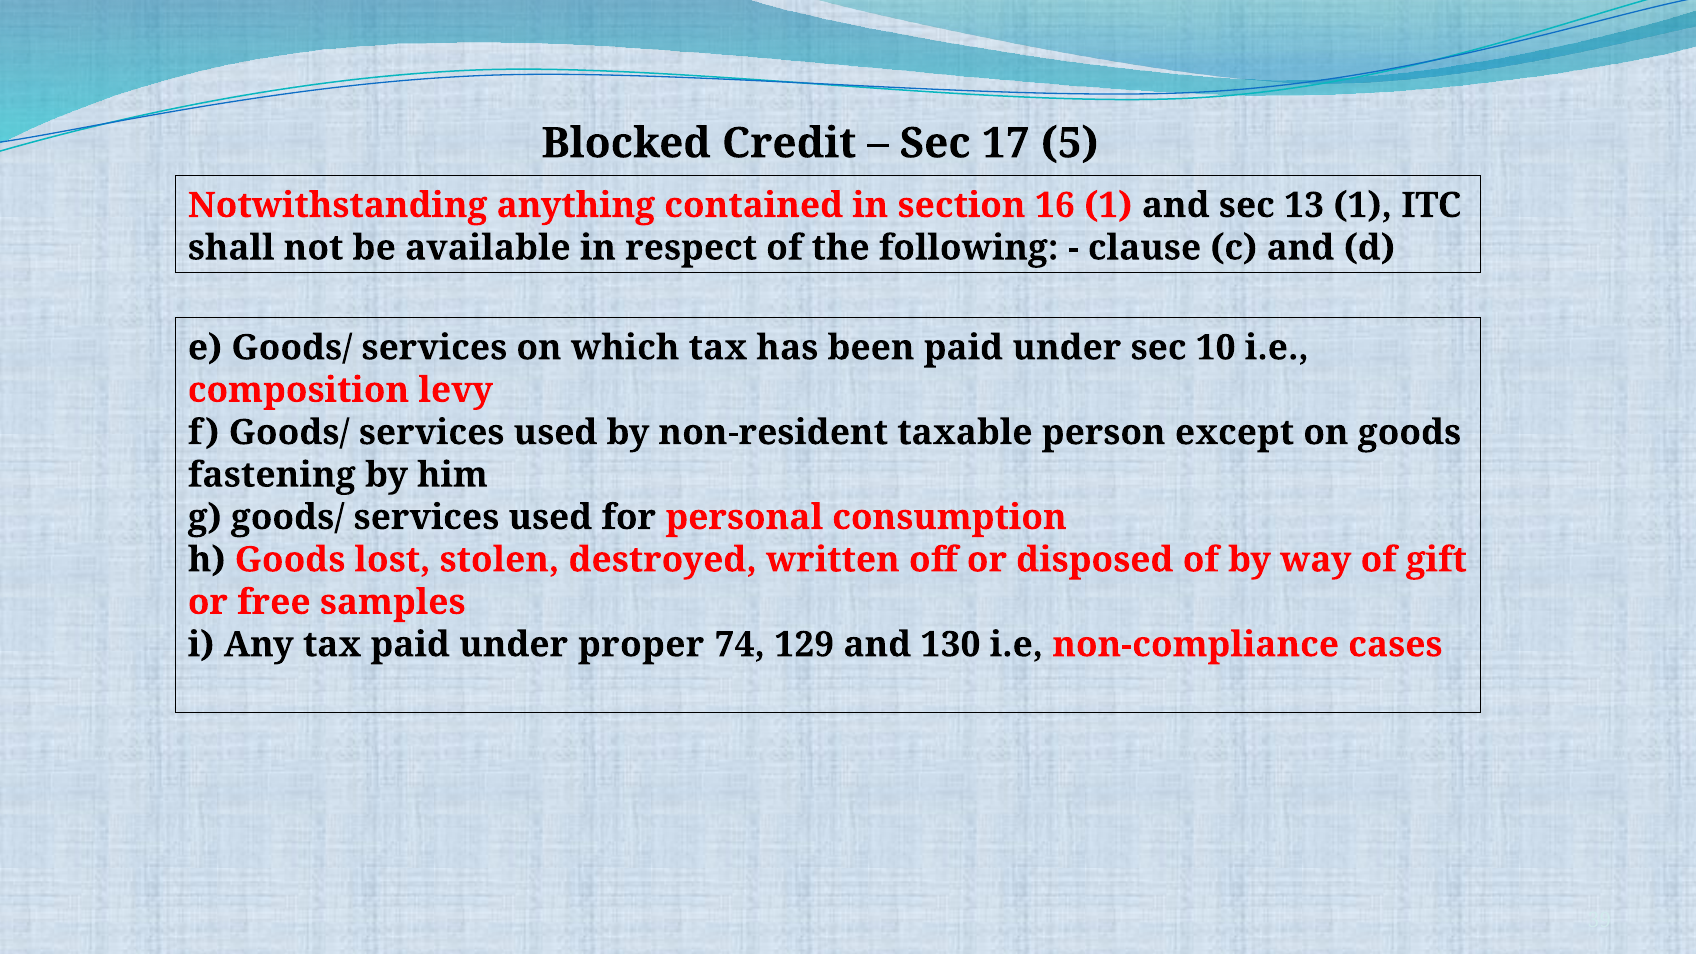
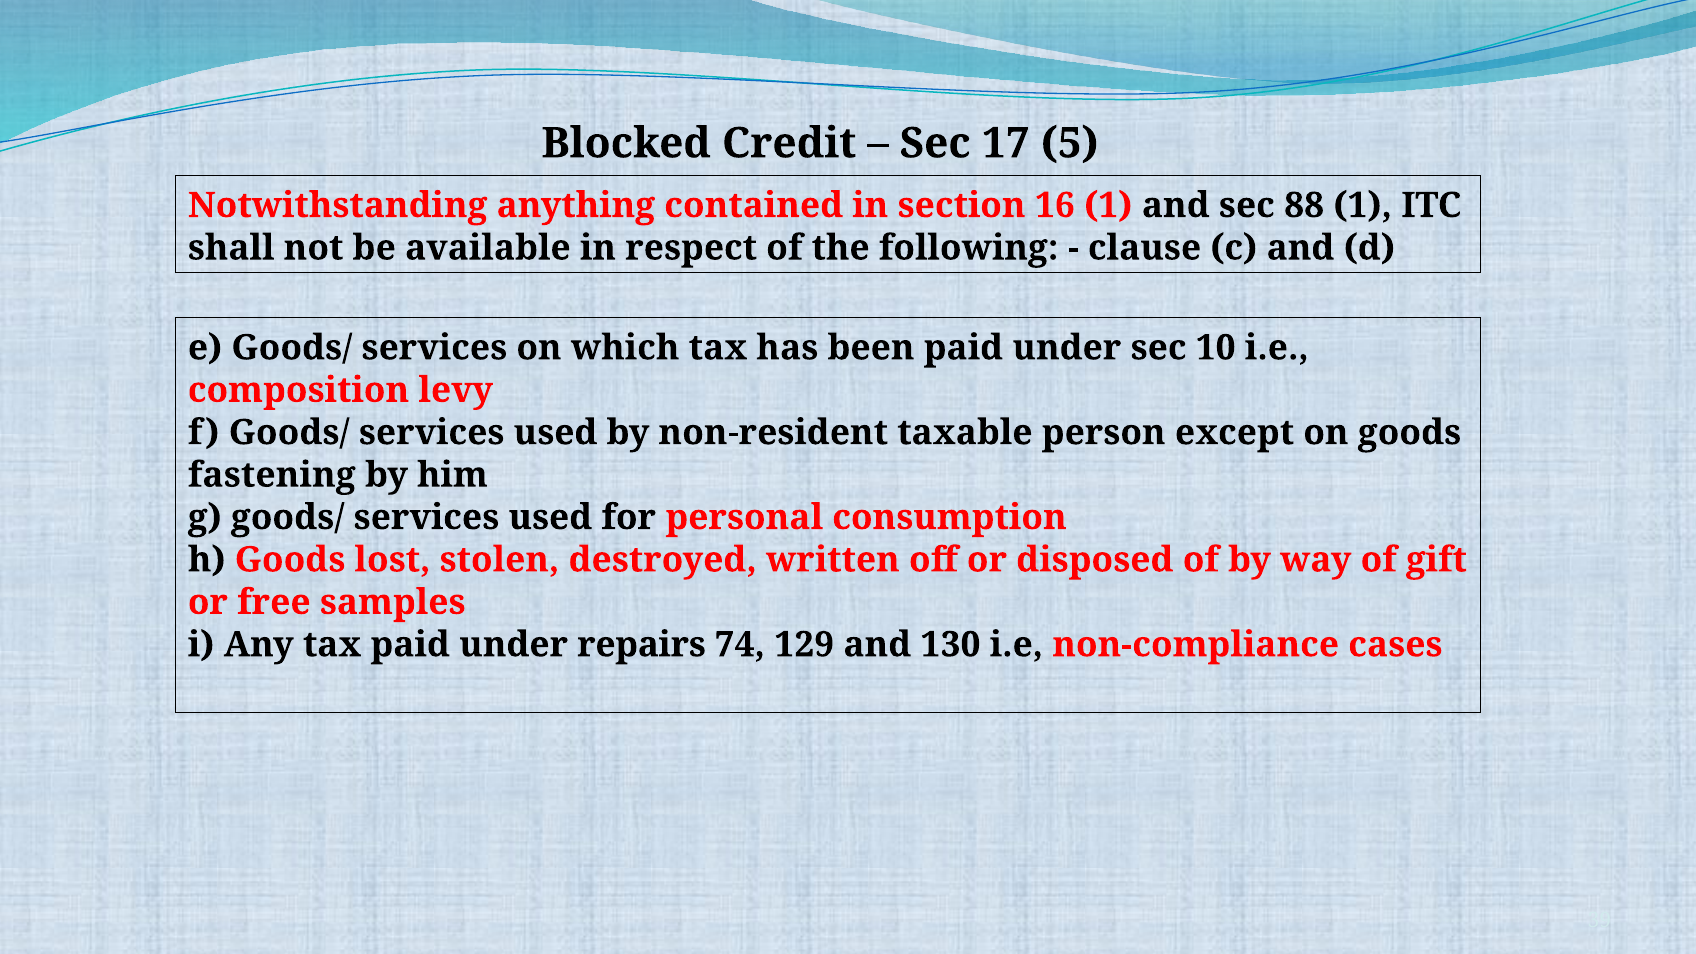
13: 13 -> 88
proper: proper -> repairs
